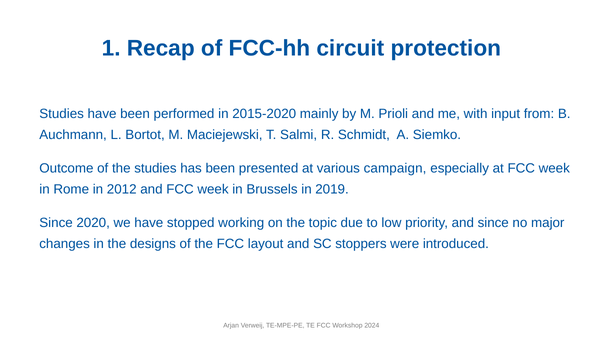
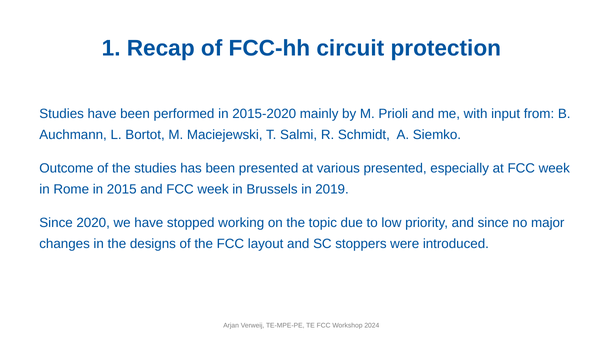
various campaign: campaign -> presented
2012: 2012 -> 2015
